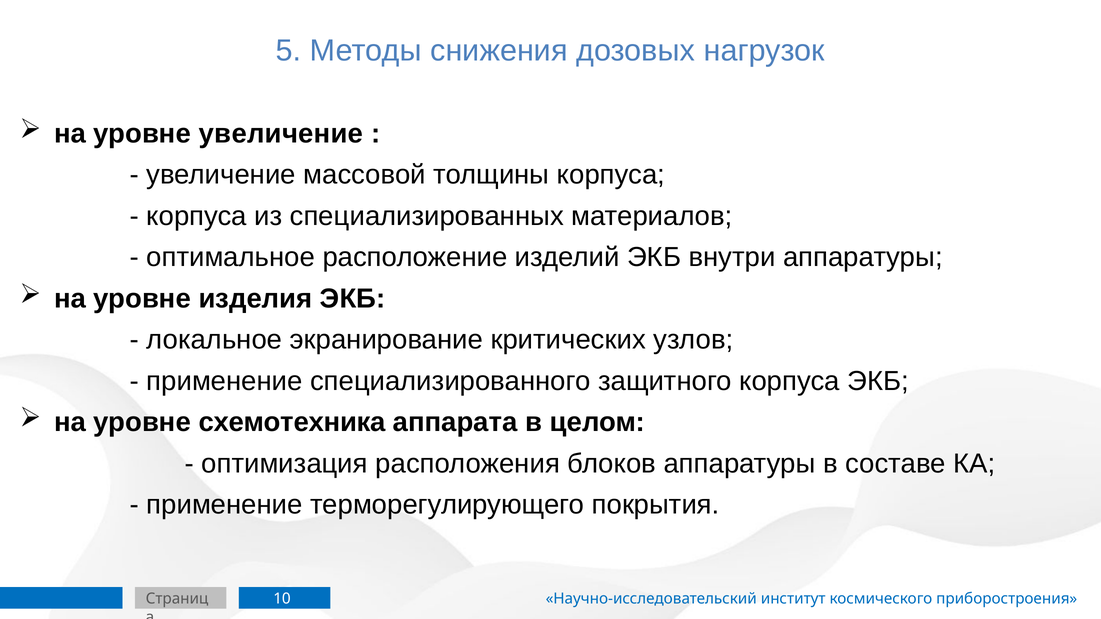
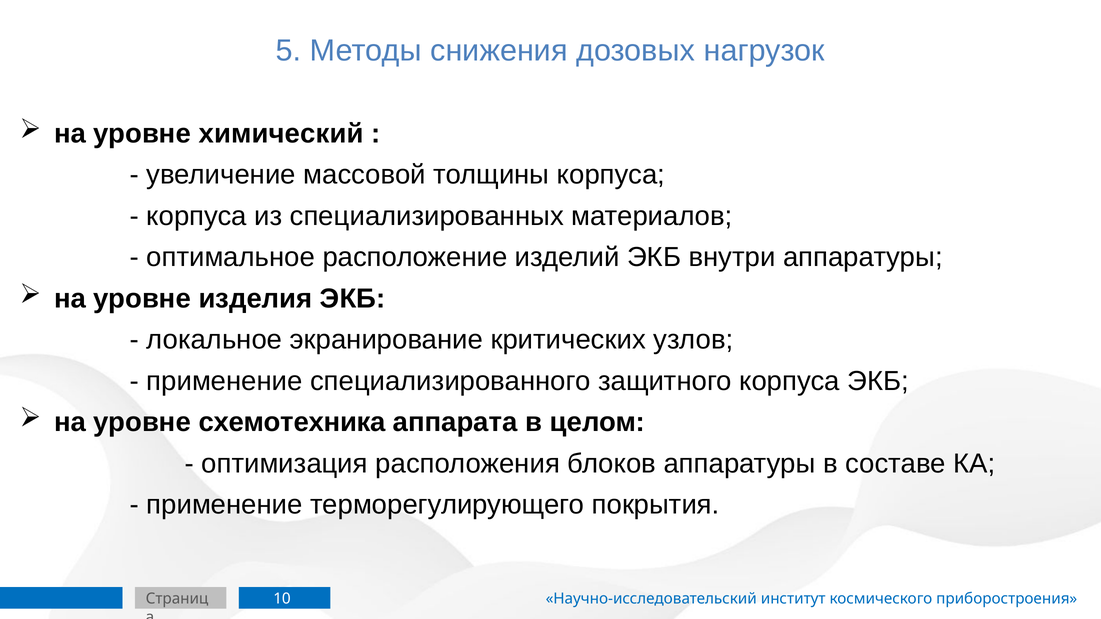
уровне увеличение: увеличение -> химический
